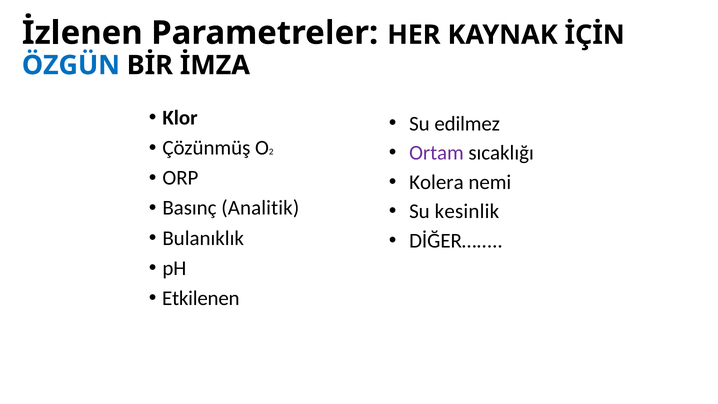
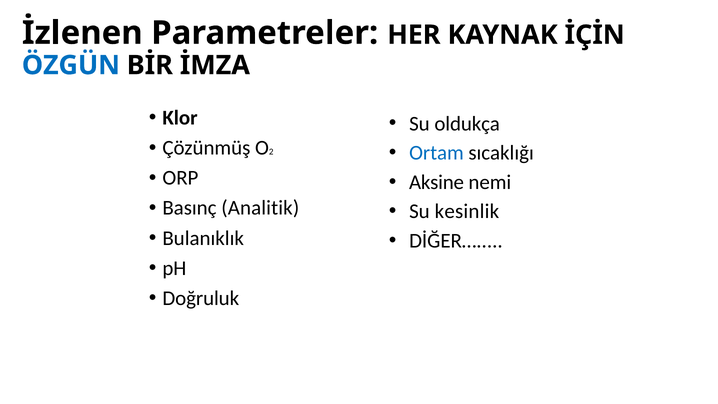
edilmez: edilmez -> oldukça
Ortam colour: purple -> blue
Kolera: Kolera -> Aksine
Etkilenen: Etkilenen -> Doğruluk
